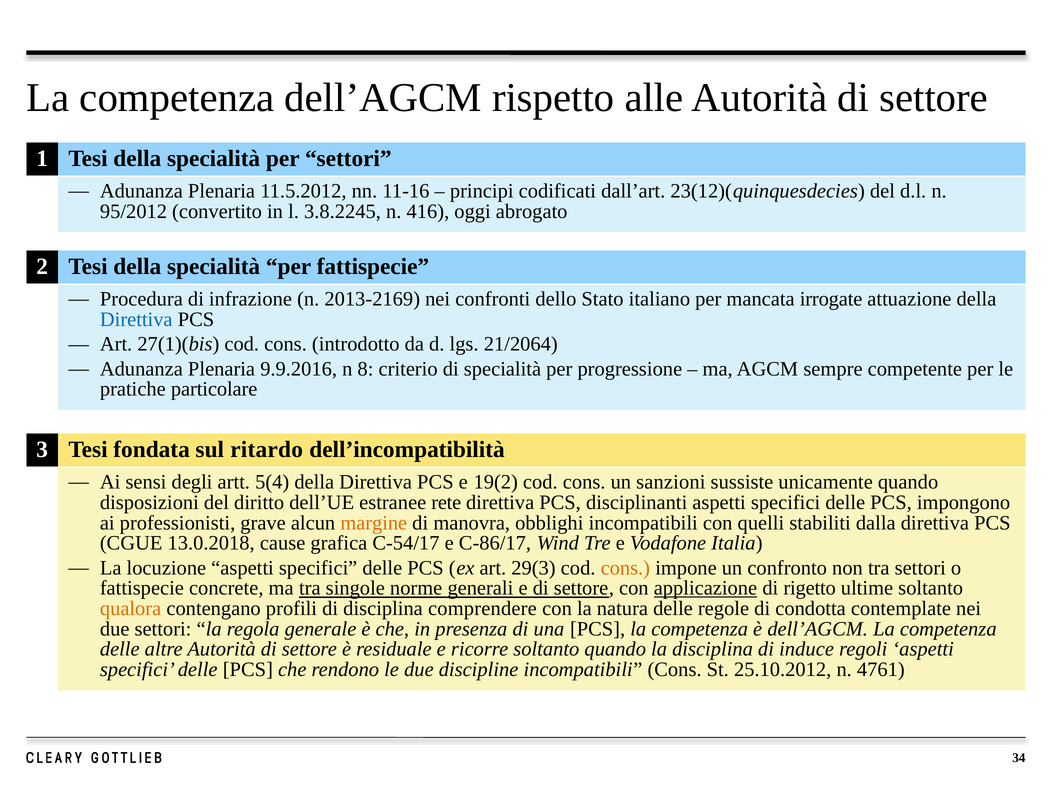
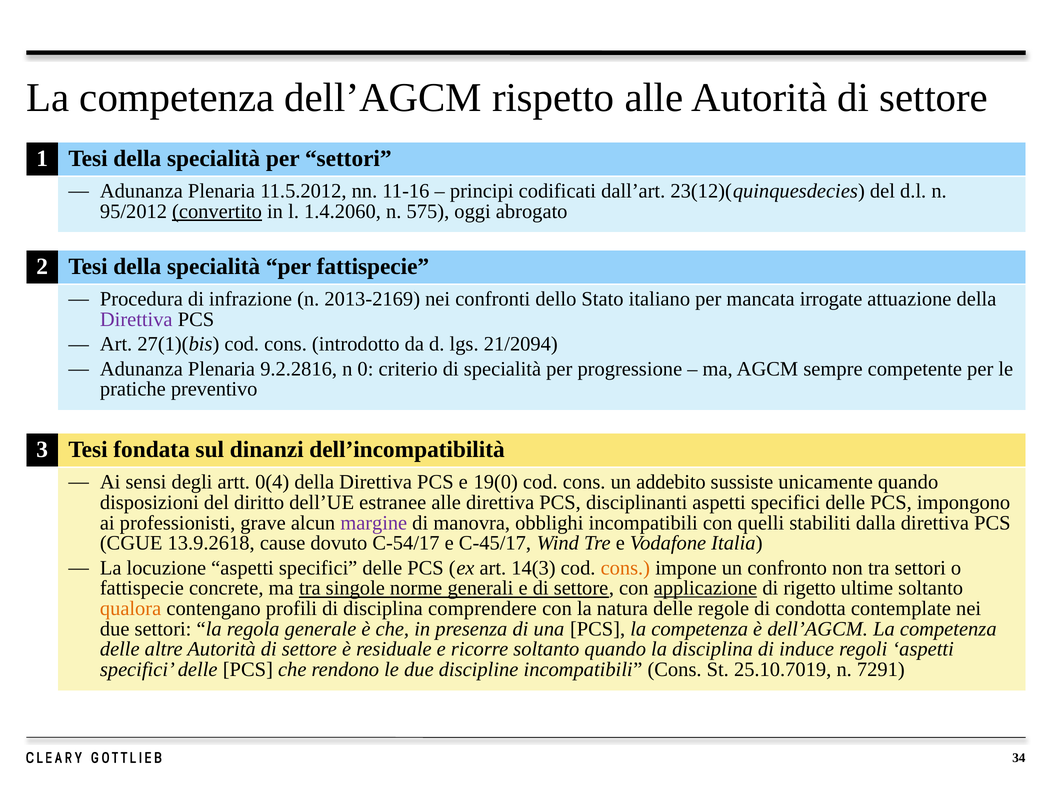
convertito underline: none -> present
3.8.2245: 3.8.2245 -> 1.4.2060
416: 416 -> 575
Direttiva at (136, 319) colour: blue -> purple
21/2064: 21/2064 -> 21/2094
9.9.2016: 9.9.2016 -> 9.2.2816
8: 8 -> 0
particolare: particolare -> preventivo
ritardo: ritardo -> dinanzi
5(4: 5(4 -> 0(4
19(2: 19(2 -> 19(0
sanzioni: sanzioni -> addebito
estranee rete: rete -> alle
margine colour: orange -> purple
13.0.2018: 13.0.2018 -> 13.9.2618
grafica: grafica -> dovuto
C‑86/17: C‑86/17 -> C‑45/17
29(3: 29(3 -> 14(3
25.10.2012: 25.10.2012 -> 25.10.7019
4761: 4761 -> 7291
